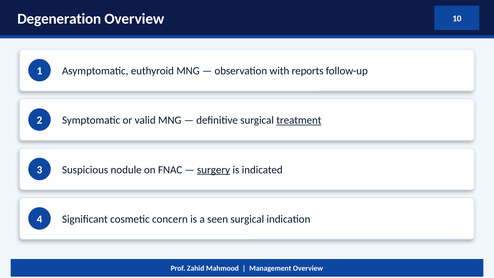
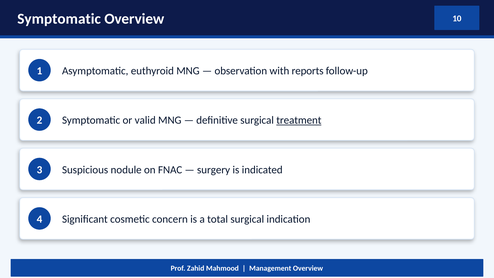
Degeneration at (59, 19): Degeneration -> Symptomatic
surgery underline: present -> none
seen: seen -> total
